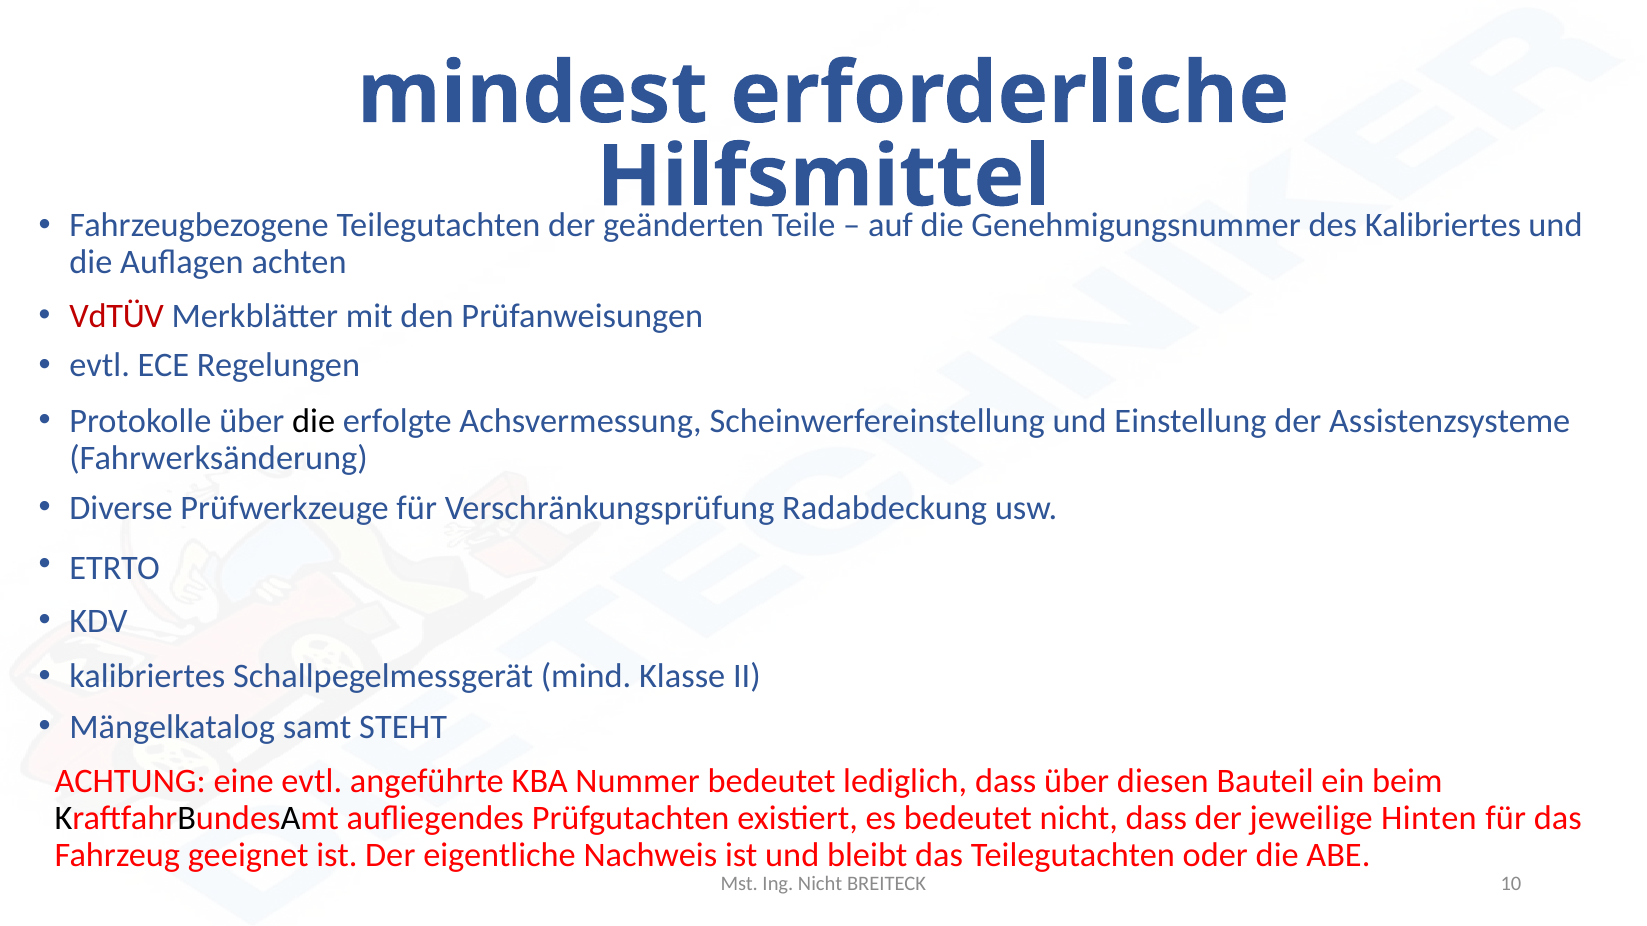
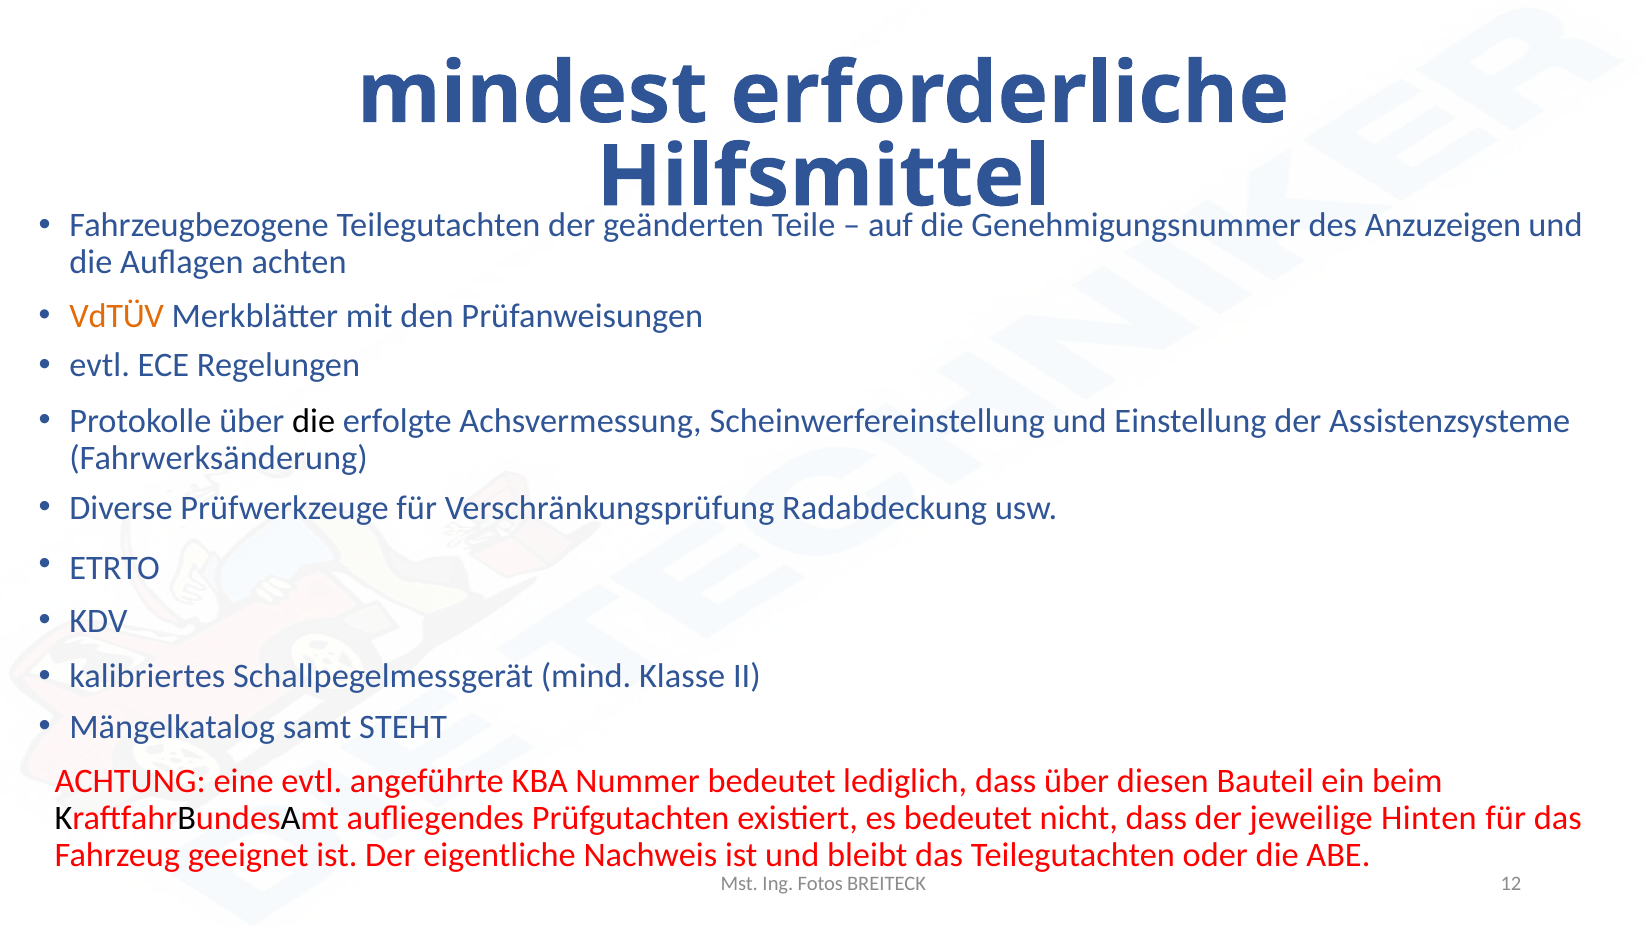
des Kalibriertes: Kalibriertes -> Anzuzeigen
VdTÜV colour: red -> orange
Ing Nicht: Nicht -> Fotos
10: 10 -> 12
